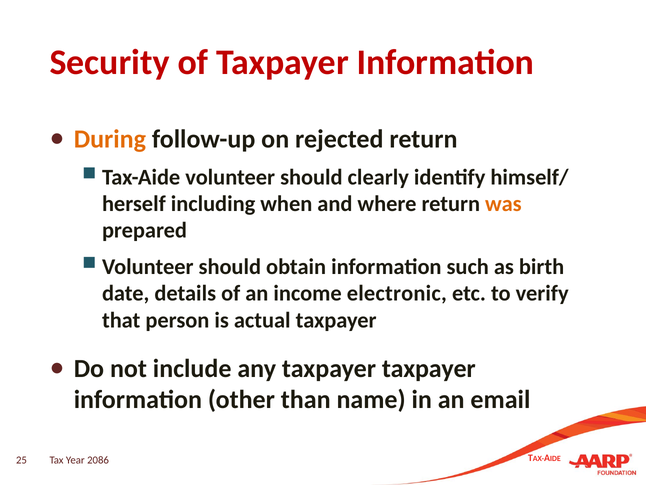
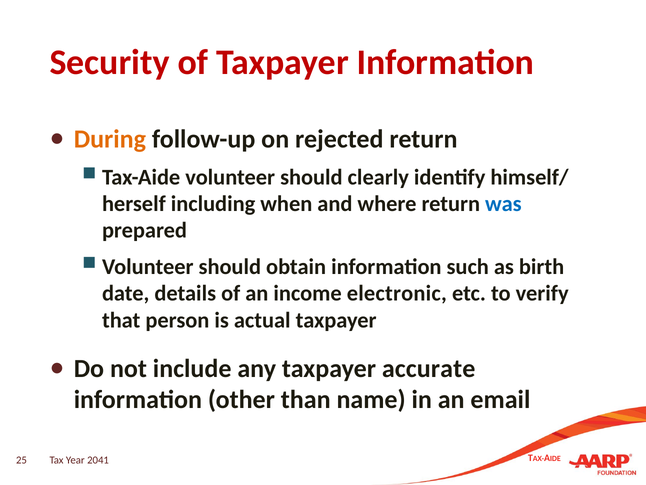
was colour: orange -> blue
taxpayer taxpayer: taxpayer -> accurate
2086: 2086 -> 2041
